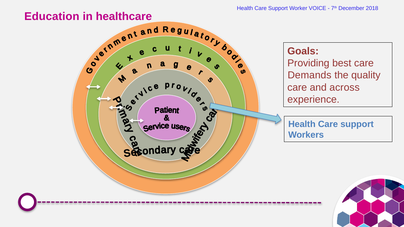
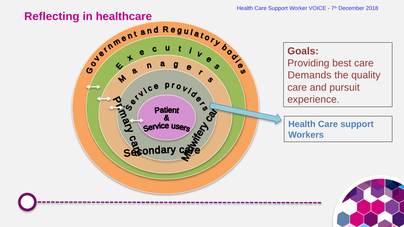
Education: Education -> Reflecting
across: across -> pursuit
